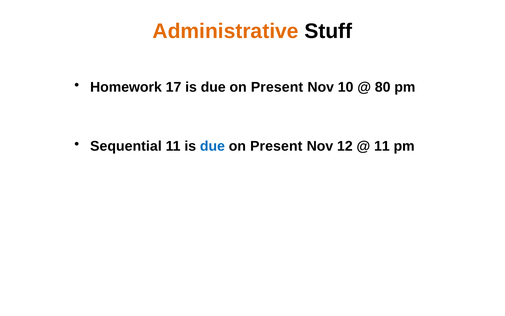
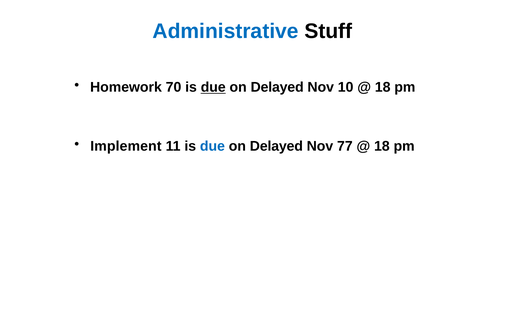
Administrative colour: orange -> blue
17: 17 -> 70
due at (213, 87) underline: none -> present
Present at (277, 87): Present -> Delayed
80 at (383, 87): 80 -> 18
Sequential: Sequential -> Implement
Present at (276, 146): Present -> Delayed
12: 12 -> 77
11 at (382, 146): 11 -> 18
